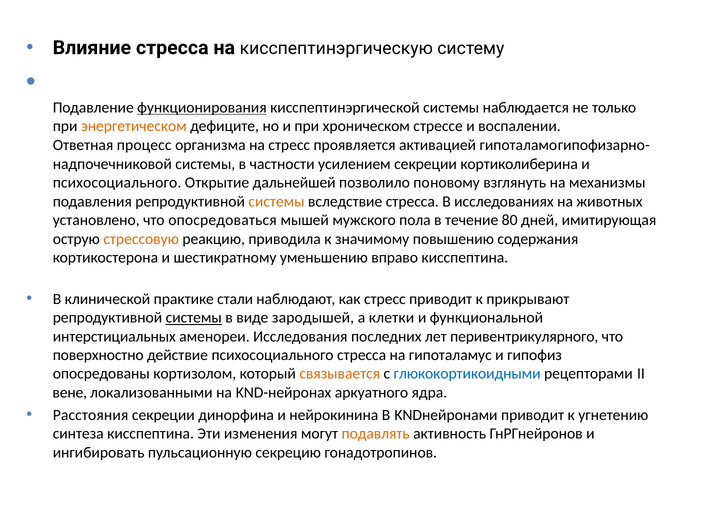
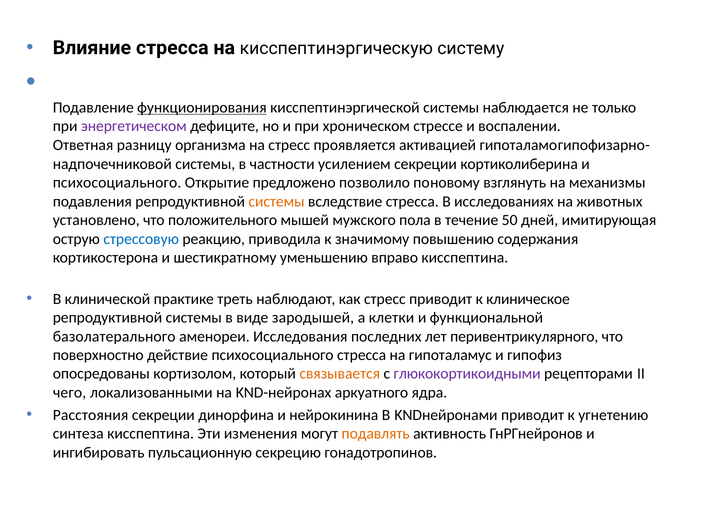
энергетическом colour: orange -> purple
процесс: процесс -> разницу
дальнейшей: дальнейшей -> предложено
опосредоваться: опосредоваться -> положительного
80: 80 -> 50
стрессовую colour: orange -> blue
стали: стали -> треть
прикрывают: прикрывают -> клиническое
системы at (194, 318) underline: present -> none
интерстициальных: интерстициальных -> базолатерального
глюкокортикоидными colour: blue -> purple
вене: вене -> чего
